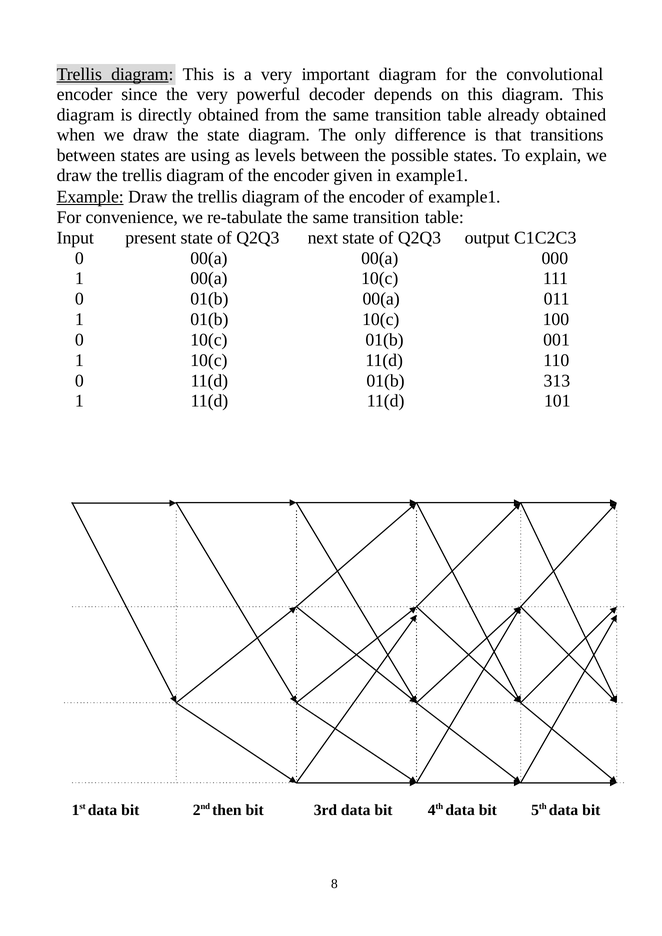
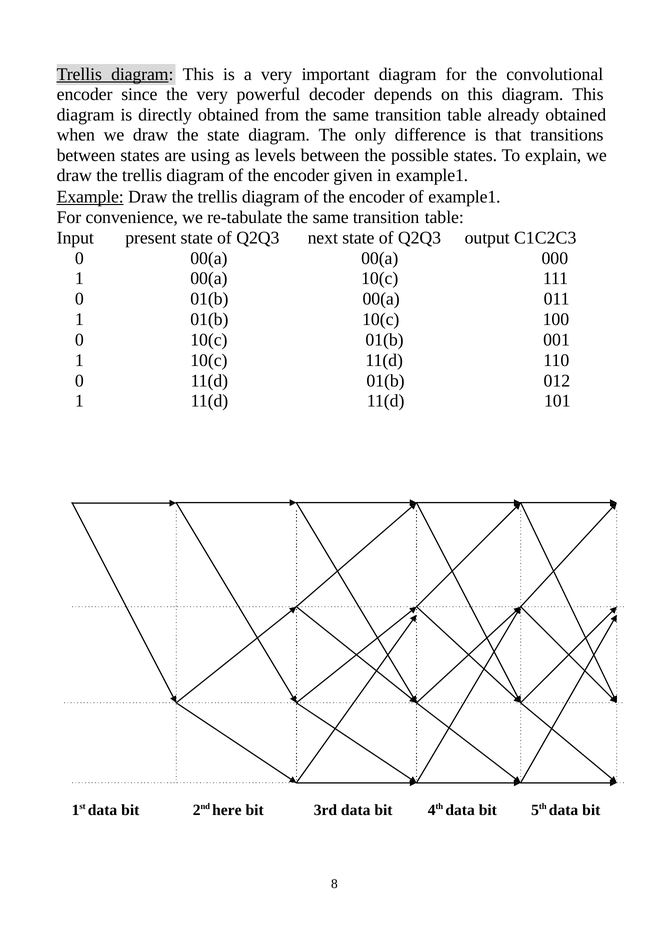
313: 313 -> 012
then: then -> here
